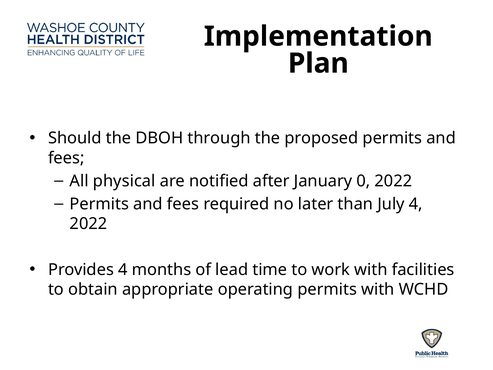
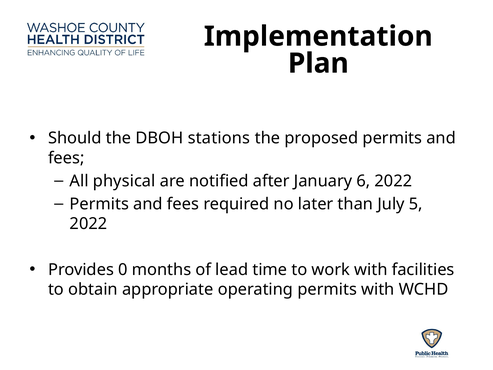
through: through -> stations
0: 0 -> 6
July 4: 4 -> 5
Provides 4: 4 -> 0
